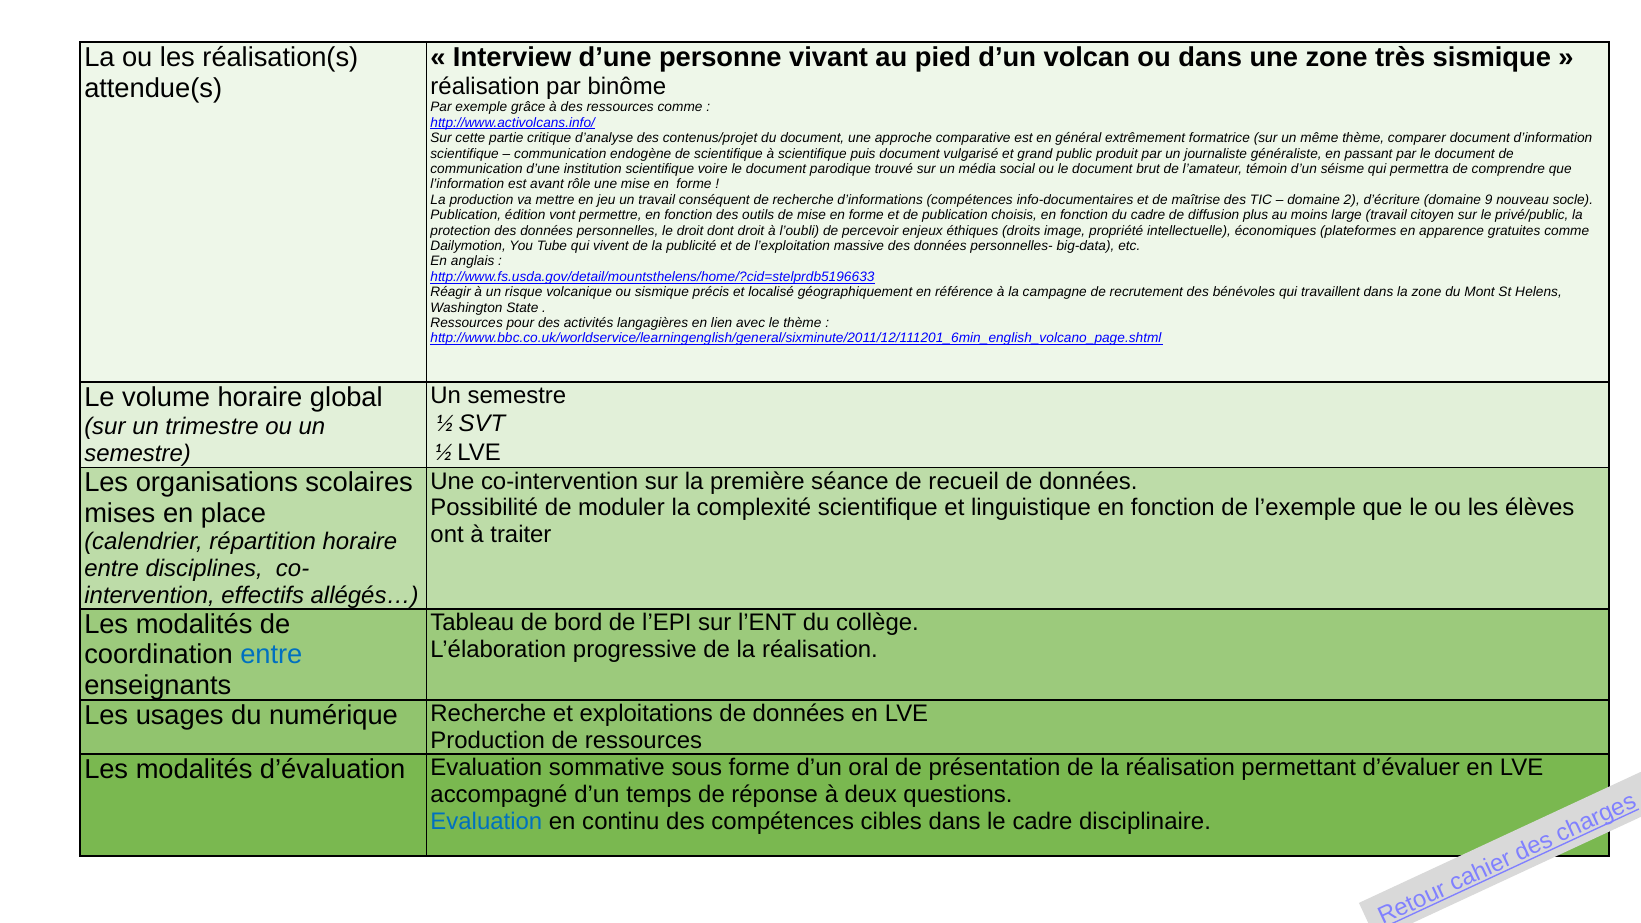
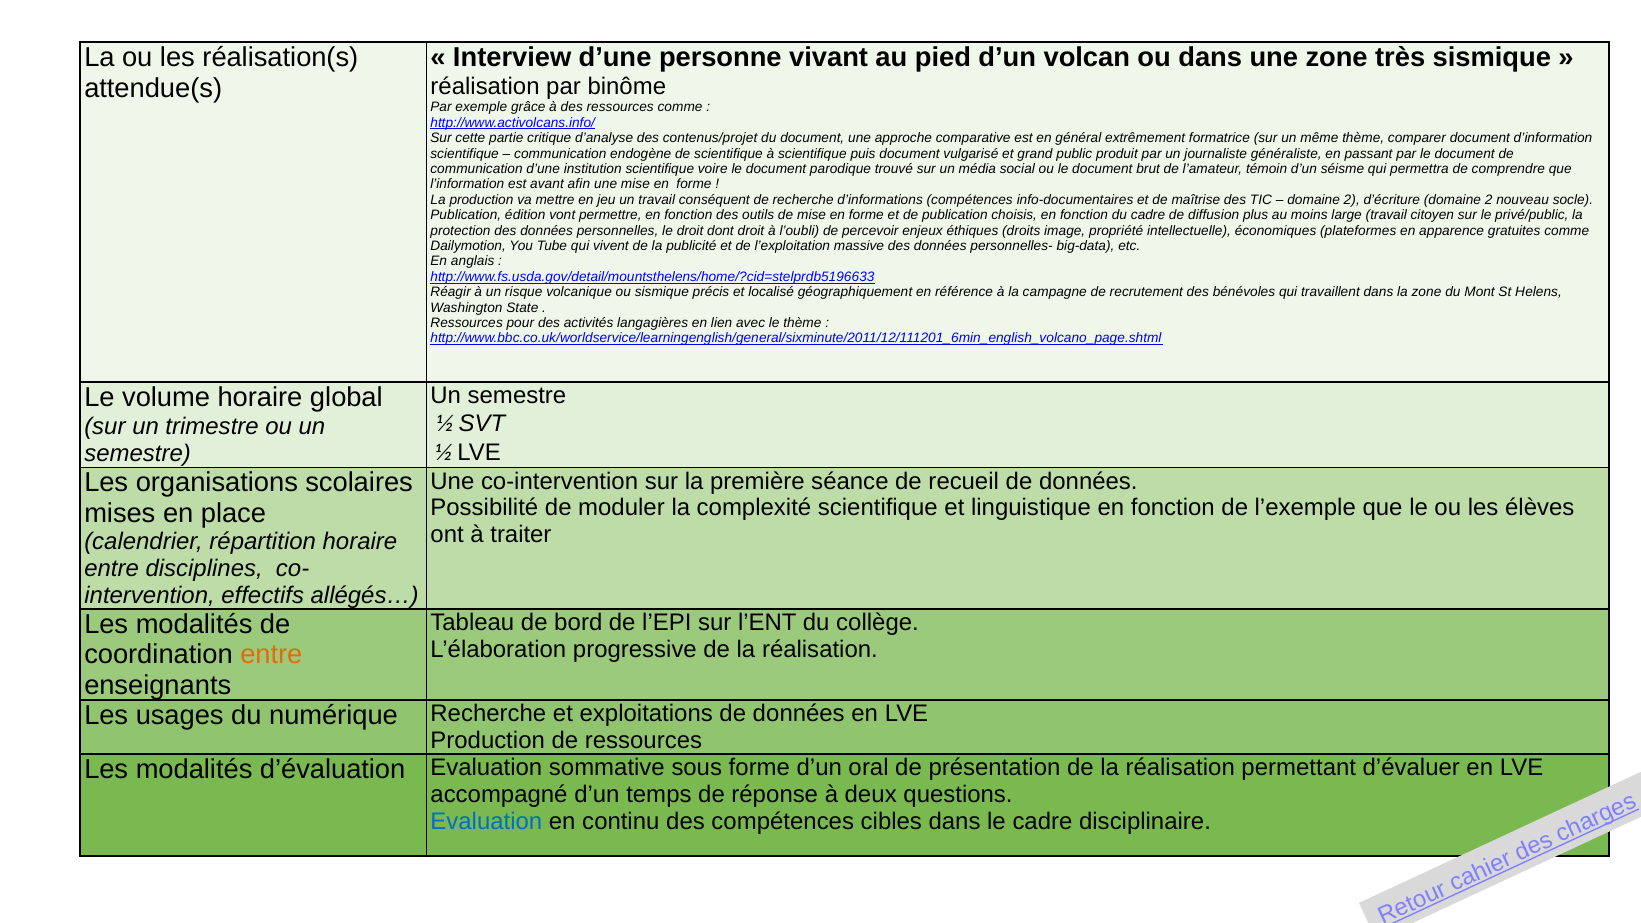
rôle: rôle -> afin
d’écriture domaine 9: 9 -> 2
entre at (271, 655) colour: blue -> orange
